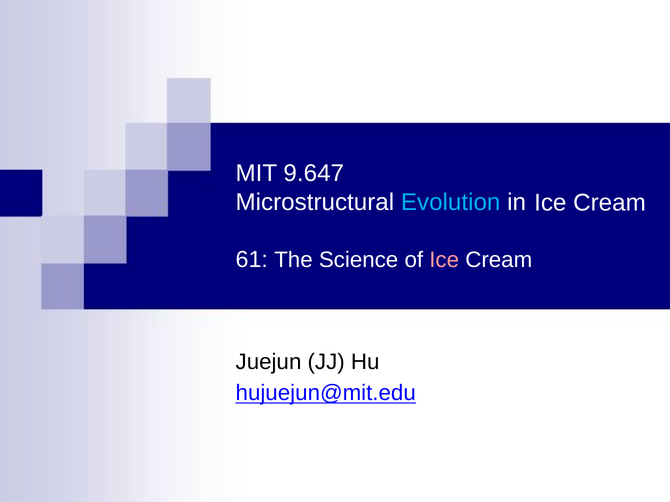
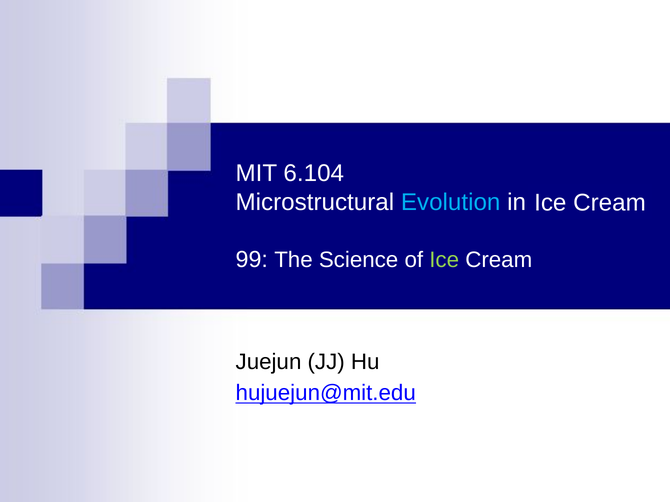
9.647: 9.647 -> 6.104
61: 61 -> 99
Ice at (444, 260) colour: pink -> light green
